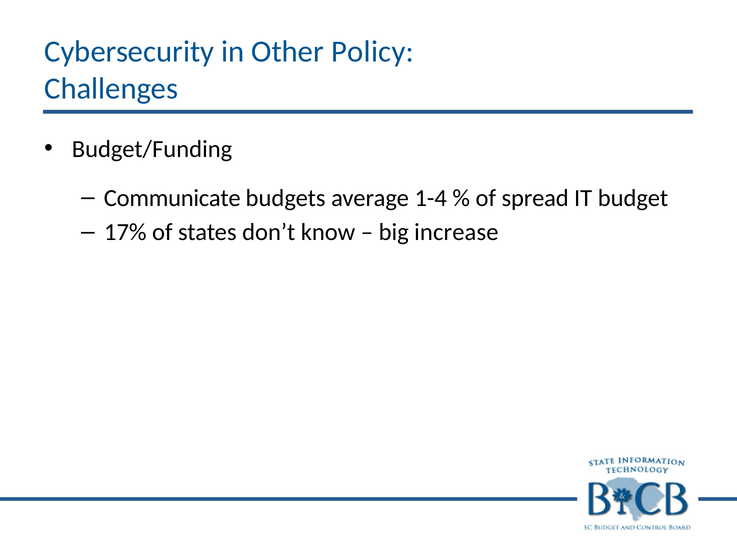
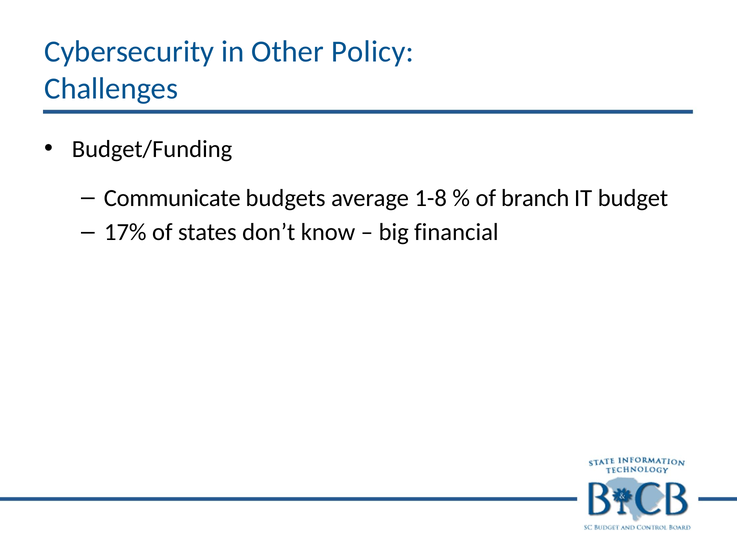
1-4: 1-4 -> 1-8
spread: spread -> branch
increase: increase -> financial
